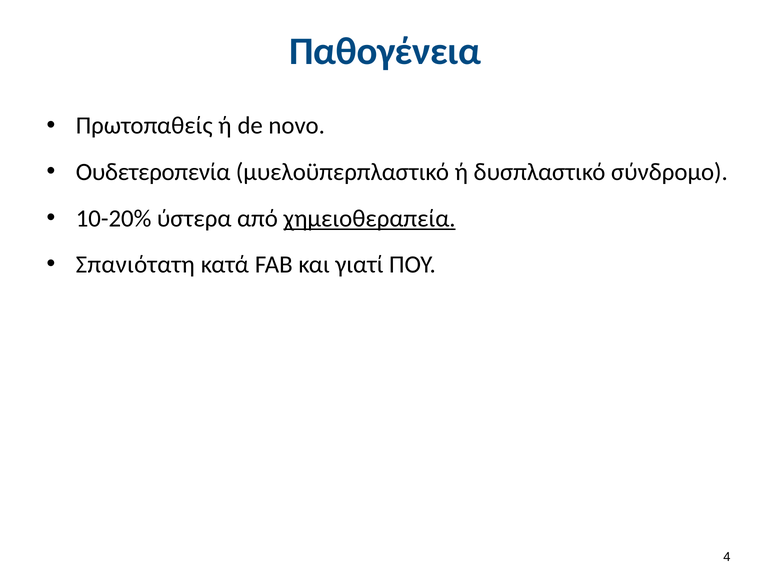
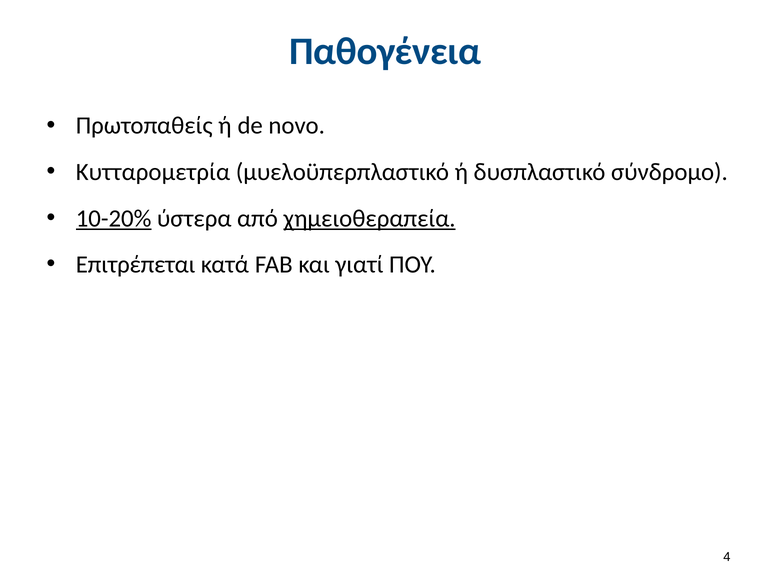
Ουδετεροπενία: Ουδετεροπενία -> Κυτταρομετρία
10-20% underline: none -> present
Σπανιότατη: Σπανιότατη -> Επιτρέπεται
